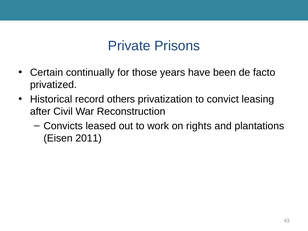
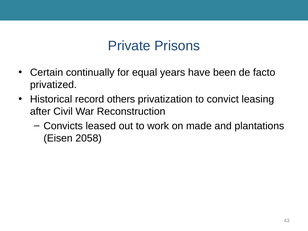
those: those -> equal
rights: rights -> made
2011: 2011 -> 2058
